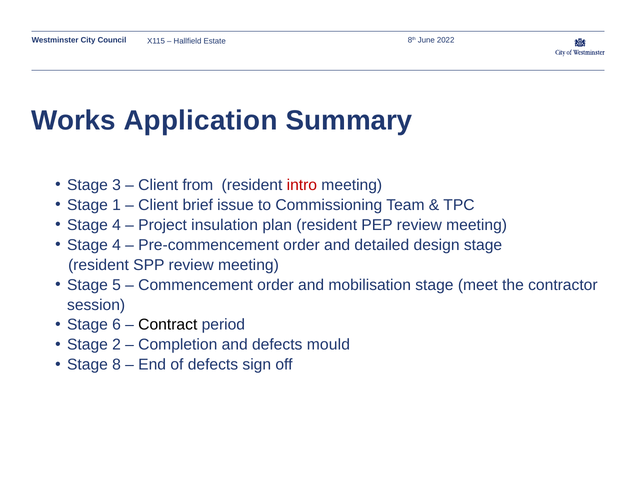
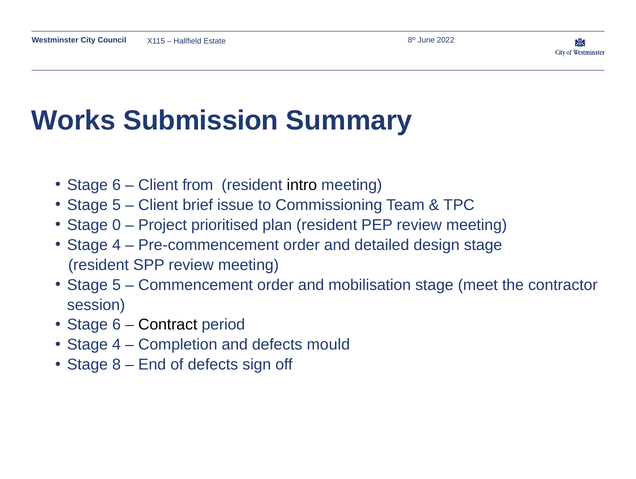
Application: Application -> Submission
3 at (117, 185): 3 -> 6
intro colour: red -> black
1 at (117, 205): 1 -> 5
4 at (117, 225): 4 -> 0
insulation: insulation -> prioritised
2 at (117, 345): 2 -> 4
